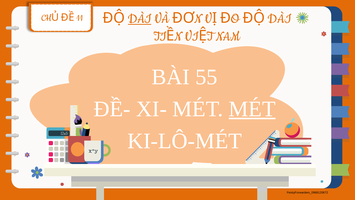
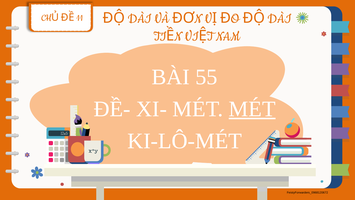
DÀI at (140, 18) underline: present -> none
